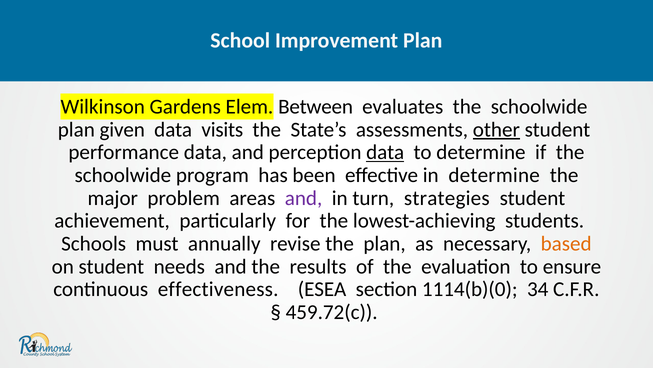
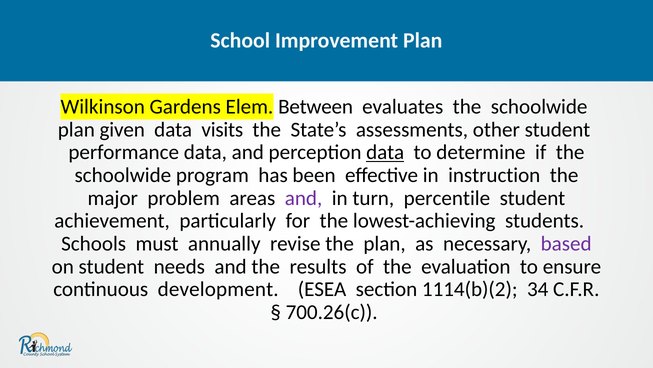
other underline: present -> none
in determine: determine -> instruction
strategies: strategies -> percentile
based colour: orange -> purple
effectiveness: effectiveness -> development
1114(b)(0: 1114(b)(0 -> 1114(b)(2
459.72(c: 459.72(c -> 700.26(c
